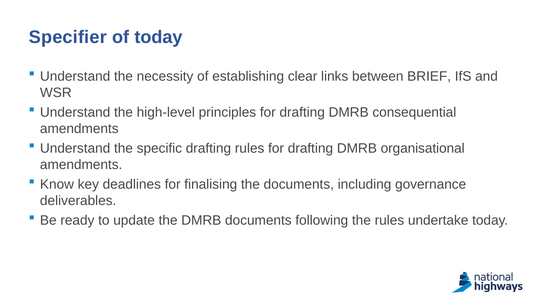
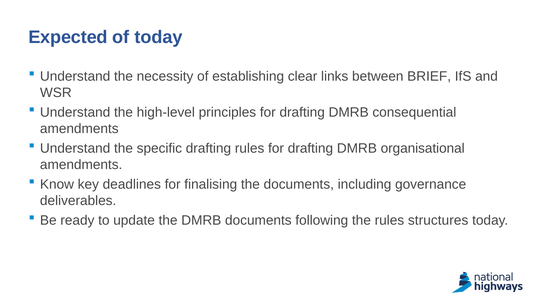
Specifier: Specifier -> Expected
undertake: undertake -> structures
